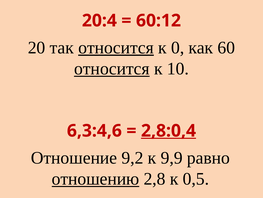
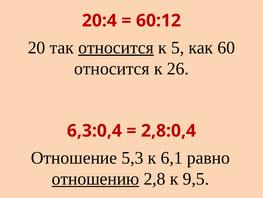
0: 0 -> 5
относится at (112, 68) underline: present -> none
10: 10 -> 26
6,3:4,6: 6,3:4,6 -> 6,3:0,4
2,8:0,4 underline: present -> none
9,2: 9,2 -> 5,3
9,9: 9,9 -> 6,1
0,5: 0,5 -> 9,5
